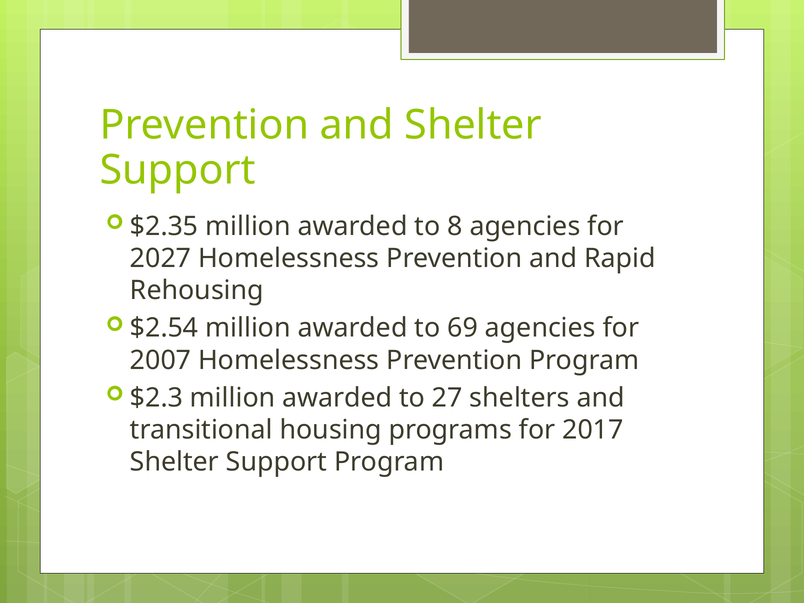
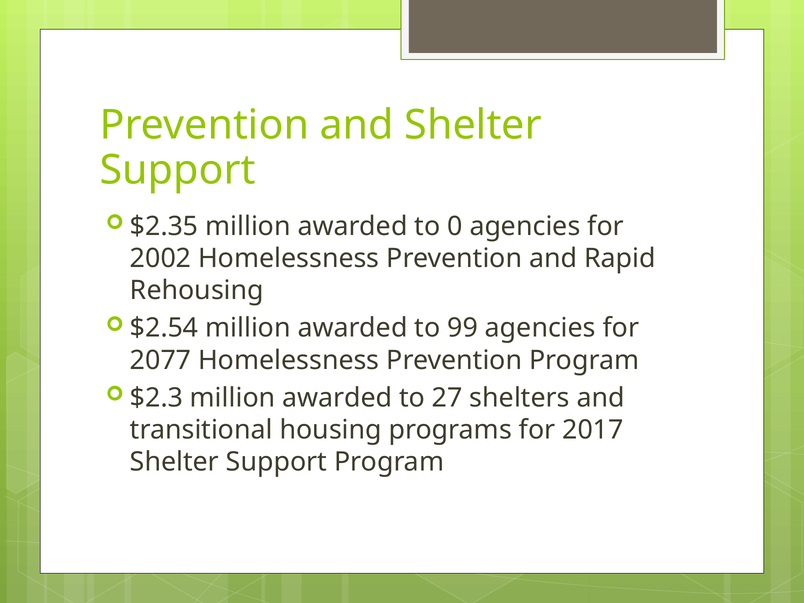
8: 8 -> 0
2027: 2027 -> 2002
69: 69 -> 99
2007: 2007 -> 2077
